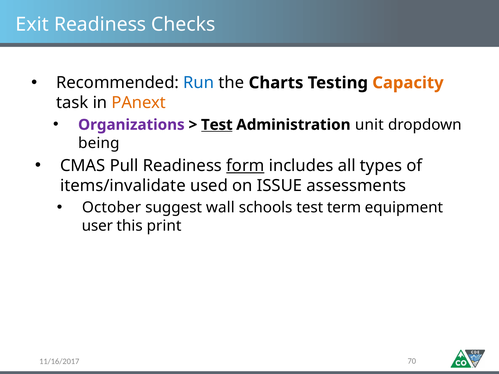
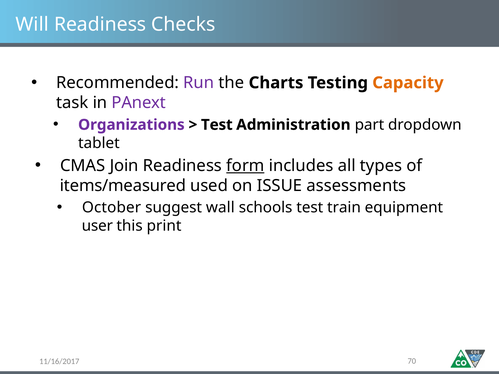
Exit: Exit -> Will
Run colour: blue -> purple
PAnext colour: orange -> purple
Test at (217, 125) underline: present -> none
unit: unit -> part
being: being -> tablet
Pull: Pull -> Join
items/invalidate: items/invalidate -> items/measured
term: term -> train
